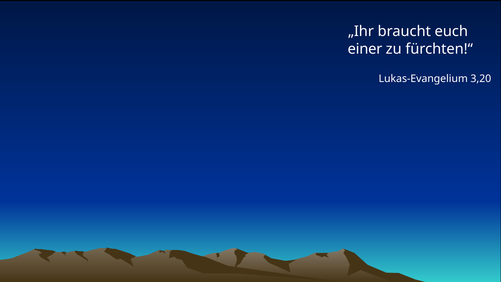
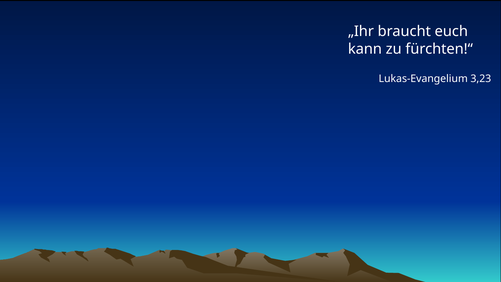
einer: einer -> kann
3,20: 3,20 -> 3,23
